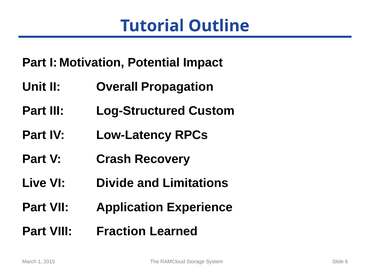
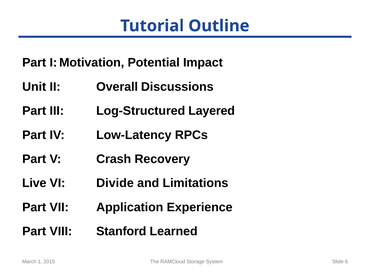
Propagation: Propagation -> Discussions
Custom: Custom -> Layered
Fraction: Fraction -> Stanford
